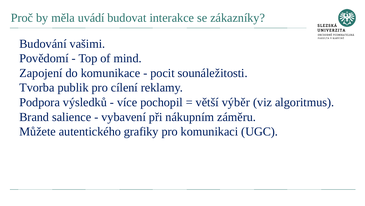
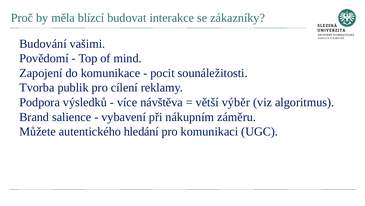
uvádí: uvádí -> blízcí
pochopil: pochopil -> návštěva
grafiky: grafiky -> hledání
